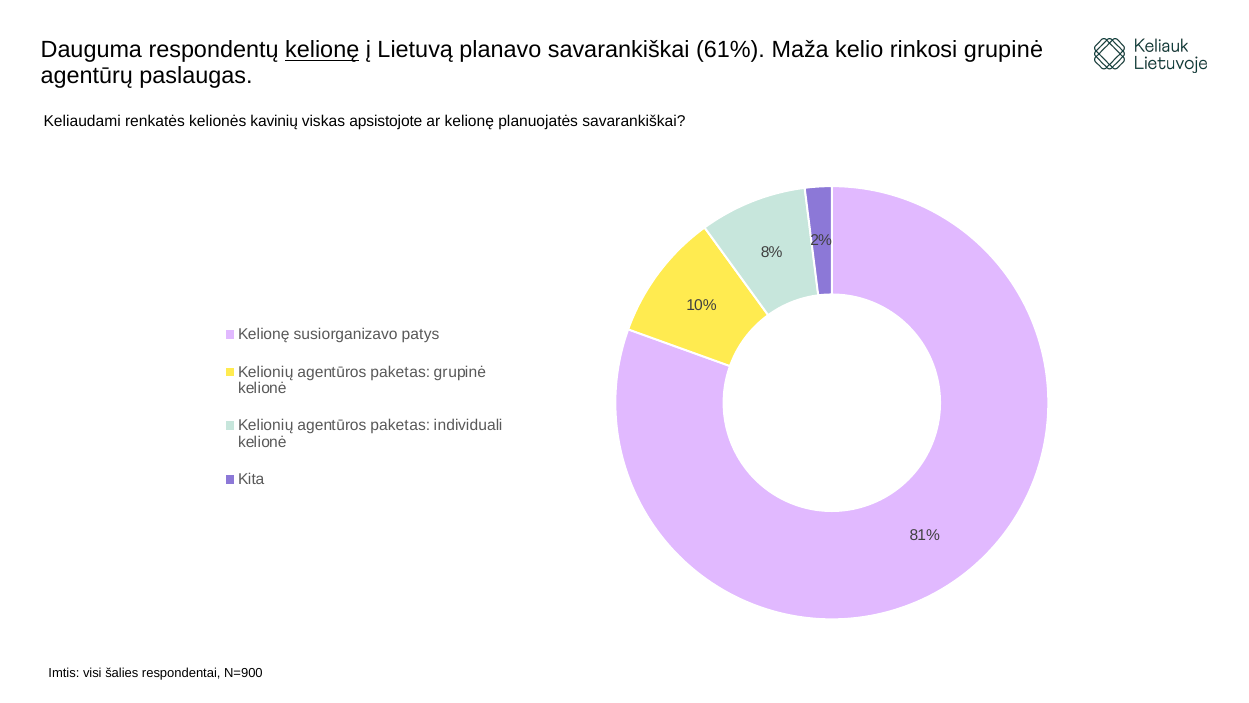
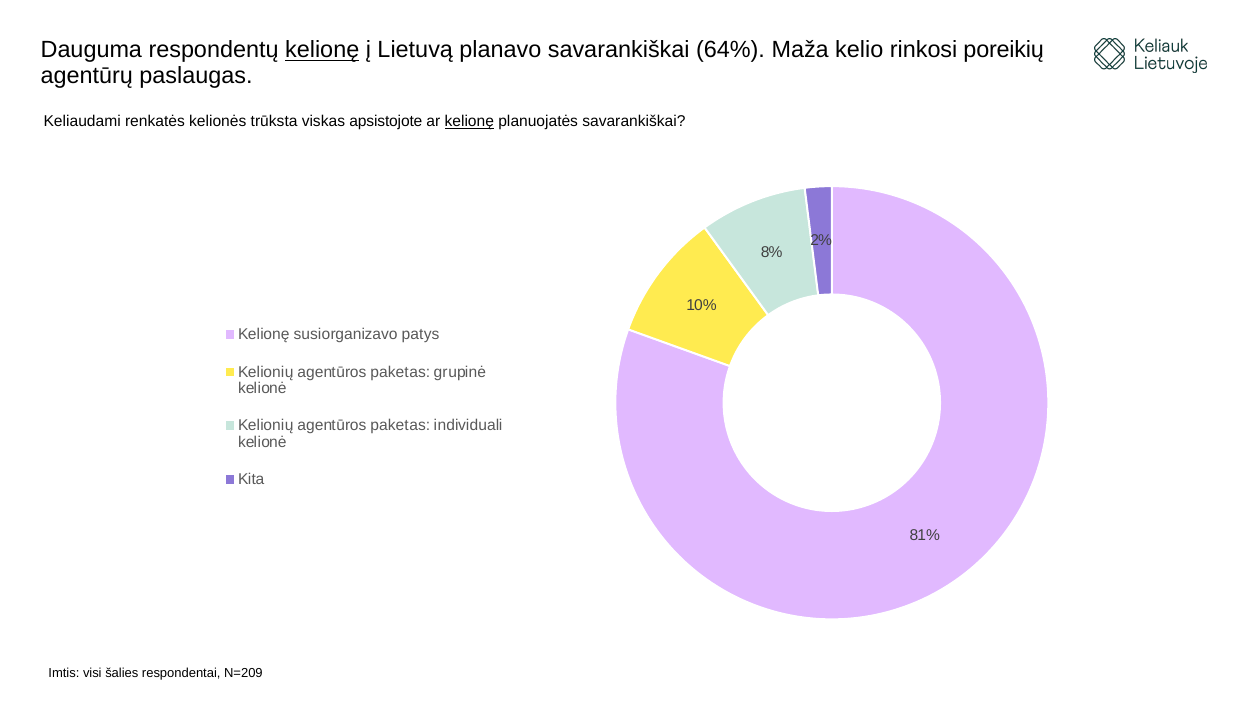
61%: 61% -> 64%
rinkosi grupinė: grupinė -> poreikių
kavinių: kavinių -> trūksta
kelionę at (469, 122) underline: none -> present
N=900: N=900 -> N=209
